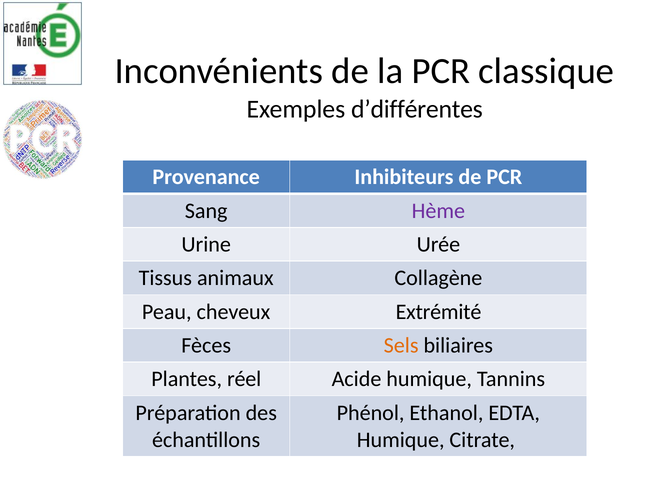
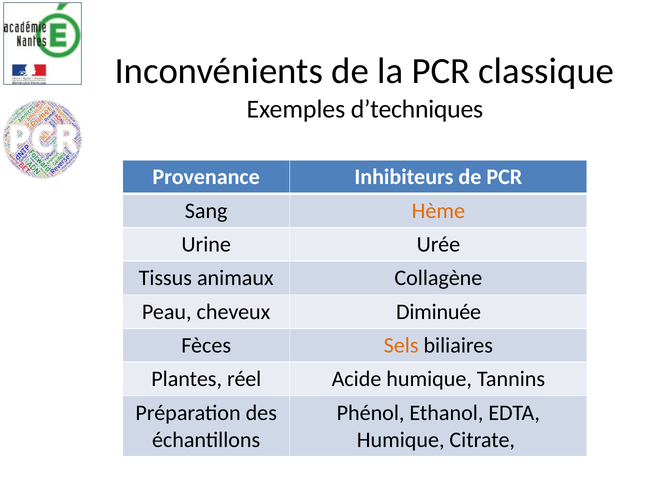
d’différentes: d’différentes -> d’techniques
Hème colour: purple -> orange
Extrémité: Extrémité -> Diminuée
